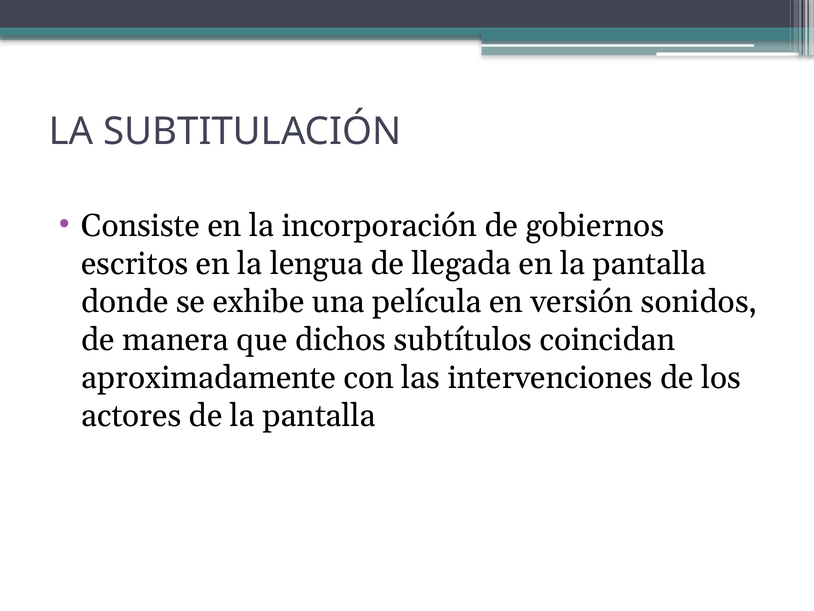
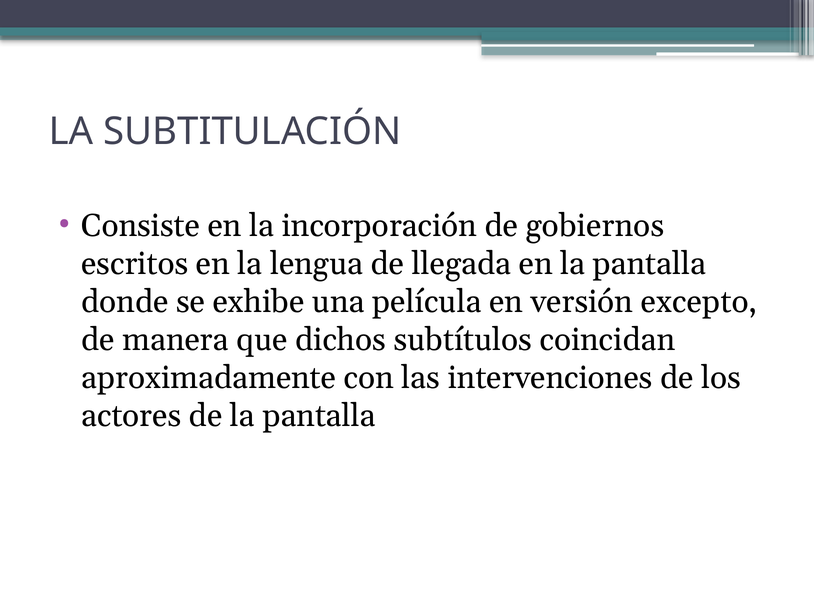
sonidos: sonidos -> excepto
